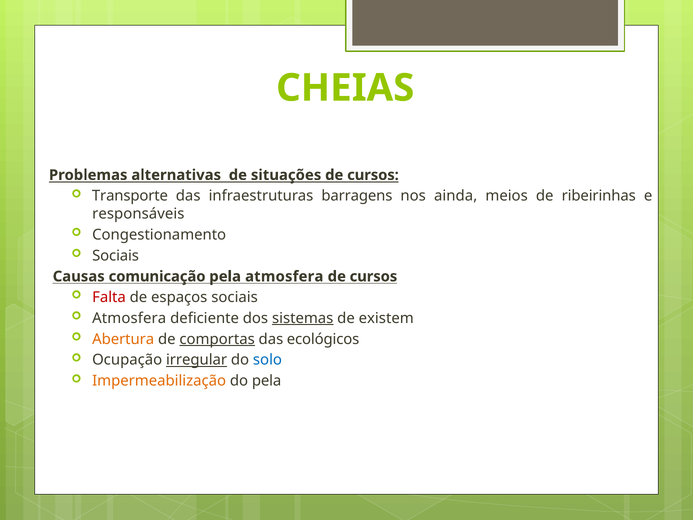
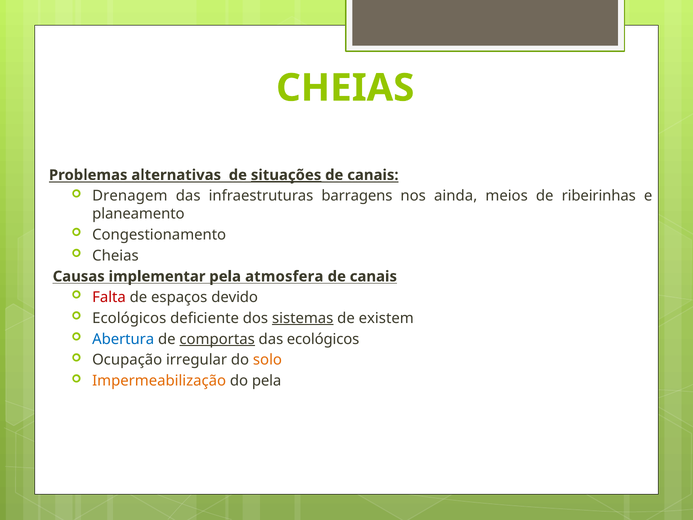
situações underline: none -> present
cursos at (373, 175): cursos -> canais
Transporte: Transporte -> Drenagem
responsáveis: responsáveis -> planeamento
Sociais at (116, 255): Sociais -> Cheias
comunicação: comunicação -> implementar
cursos at (373, 276): cursos -> canais
espaços sociais: sociais -> devido
Atmosfera at (129, 318): Atmosfera -> Ecológicos
Abertura colour: orange -> blue
irregular underline: present -> none
solo colour: blue -> orange
